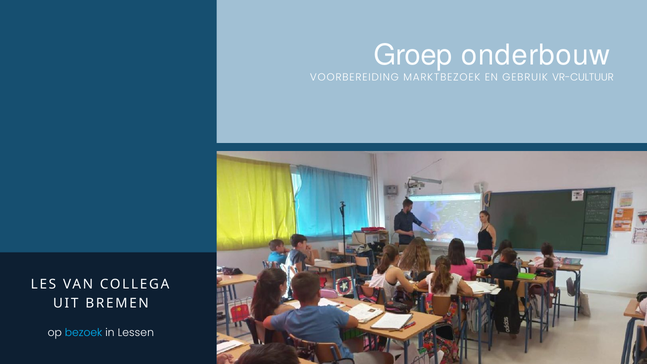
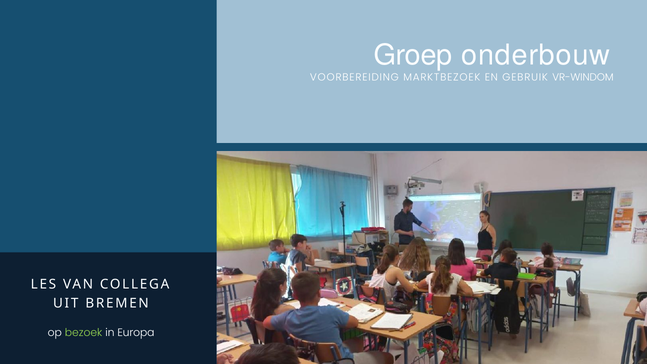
VR-CULTUUR: VR-CULTUUR -> VR-WINDOM
bezoek colour: light blue -> light green
Lessen: Lessen -> Europa
